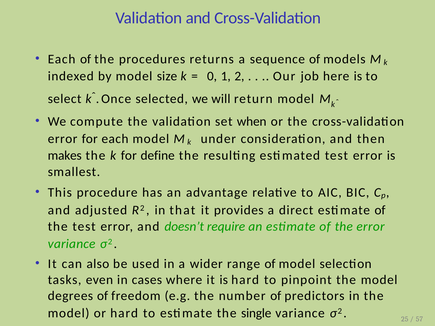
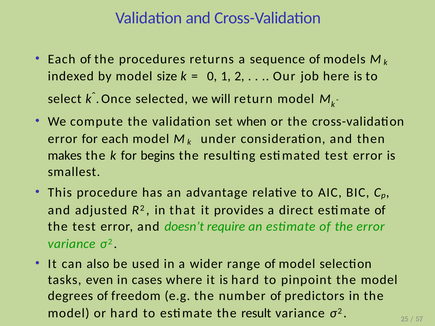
define: define -> begins
single: single -> result
